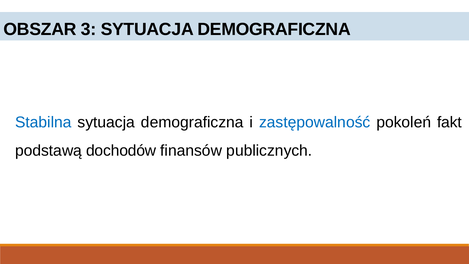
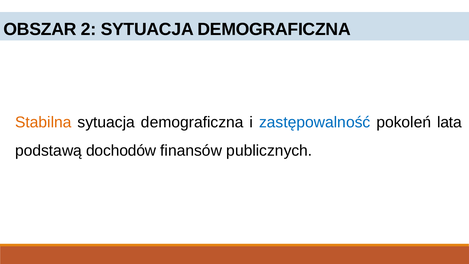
3: 3 -> 2
Stabilna colour: blue -> orange
fakt: fakt -> lata
